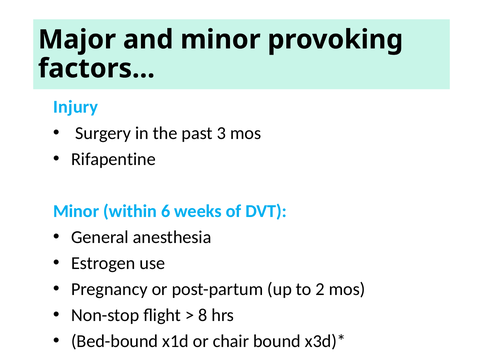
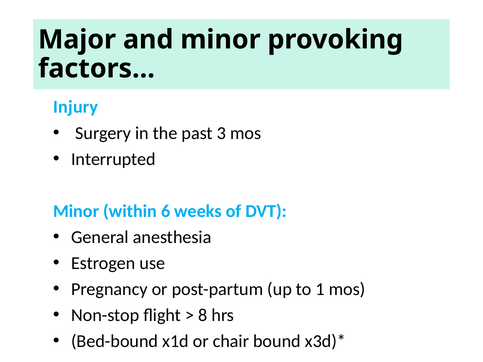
Rifapentine: Rifapentine -> Interrupted
2: 2 -> 1
